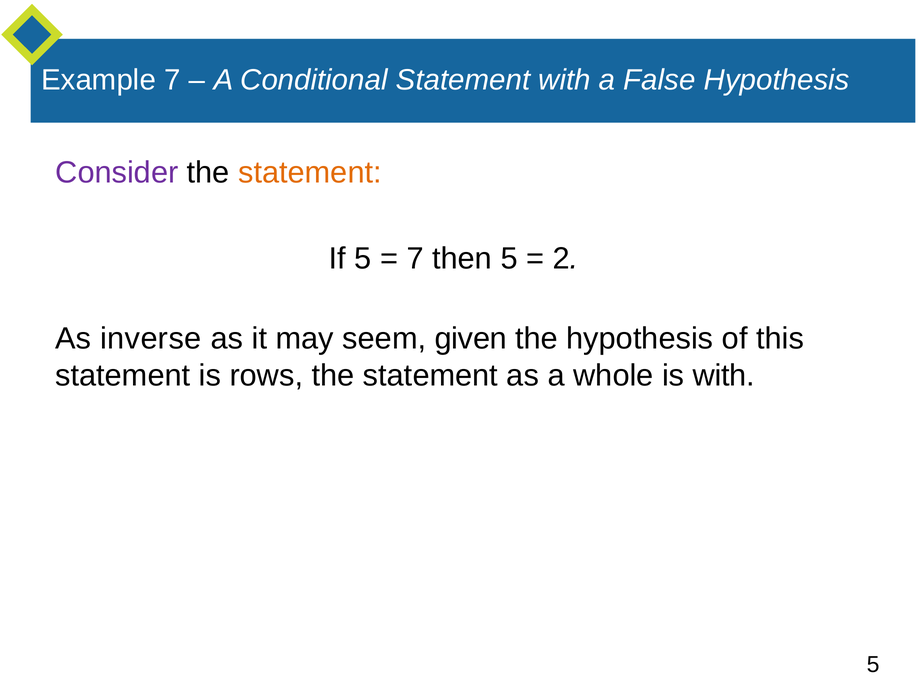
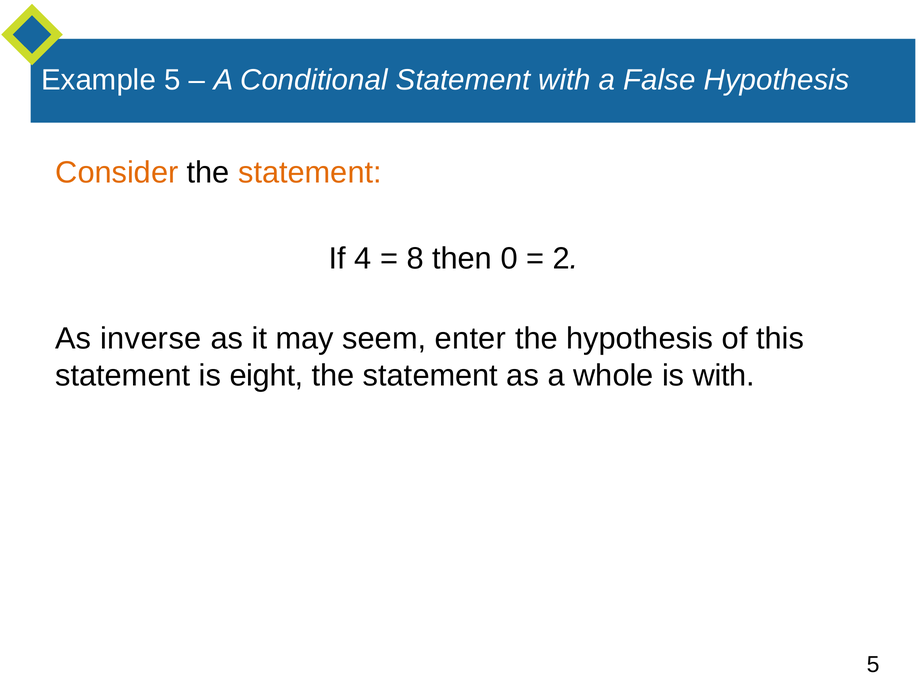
Example 7: 7 -> 5
Consider colour: purple -> orange
If 5: 5 -> 4
7 at (415, 259): 7 -> 8
then 5: 5 -> 0
given: given -> enter
rows: rows -> eight
